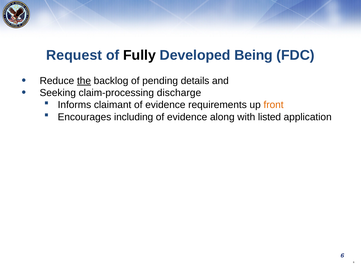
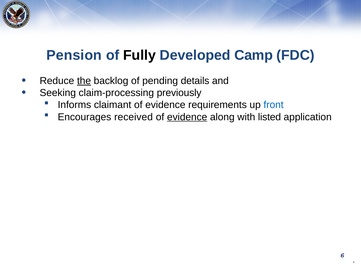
Request: Request -> Pension
Being: Being -> Camp
discharge: discharge -> previously
front colour: orange -> blue
including: including -> received
evidence at (187, 117) underline: none -> present
